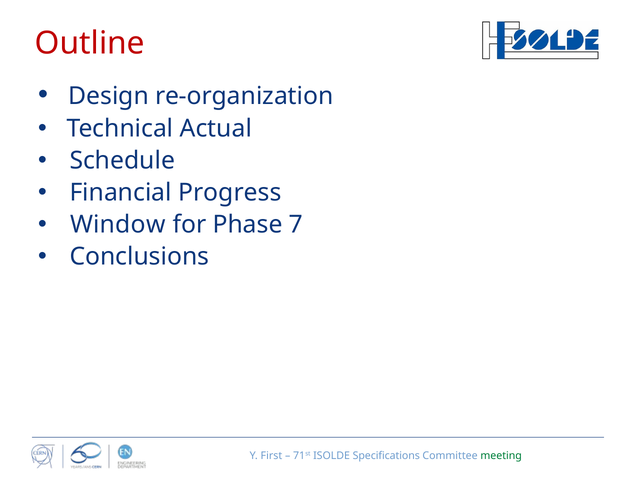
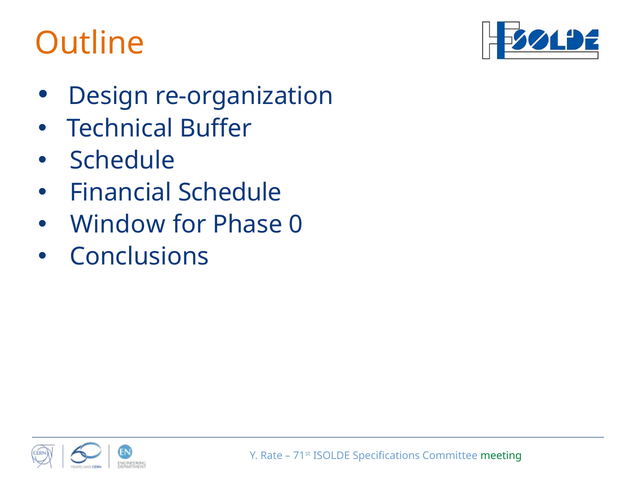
Outline colour: red -> orange
Actual: Actual -> Buffer
Financial Progress: Progress -> Schedule
7: 7 -> 0
First: First -> Rate
